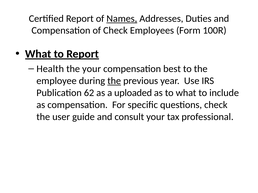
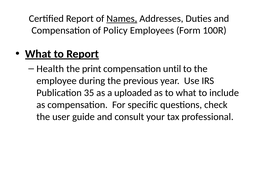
of Check: Check -> Policy
the your: your -> print
best: best -> until
the at (114, 81) underline: present -> none
62: 62 -> 35
